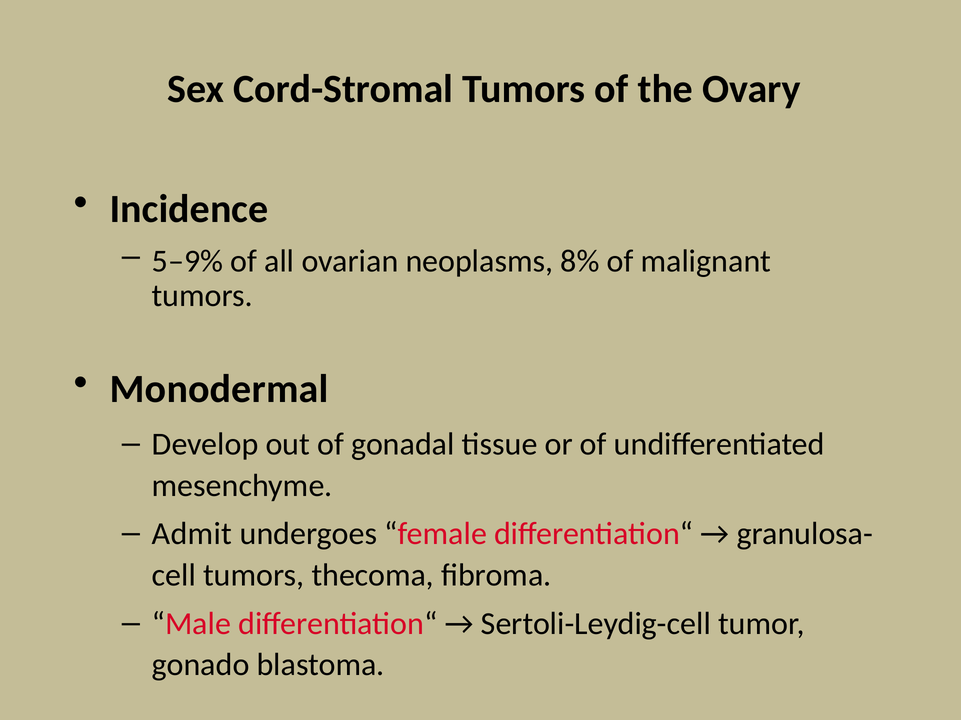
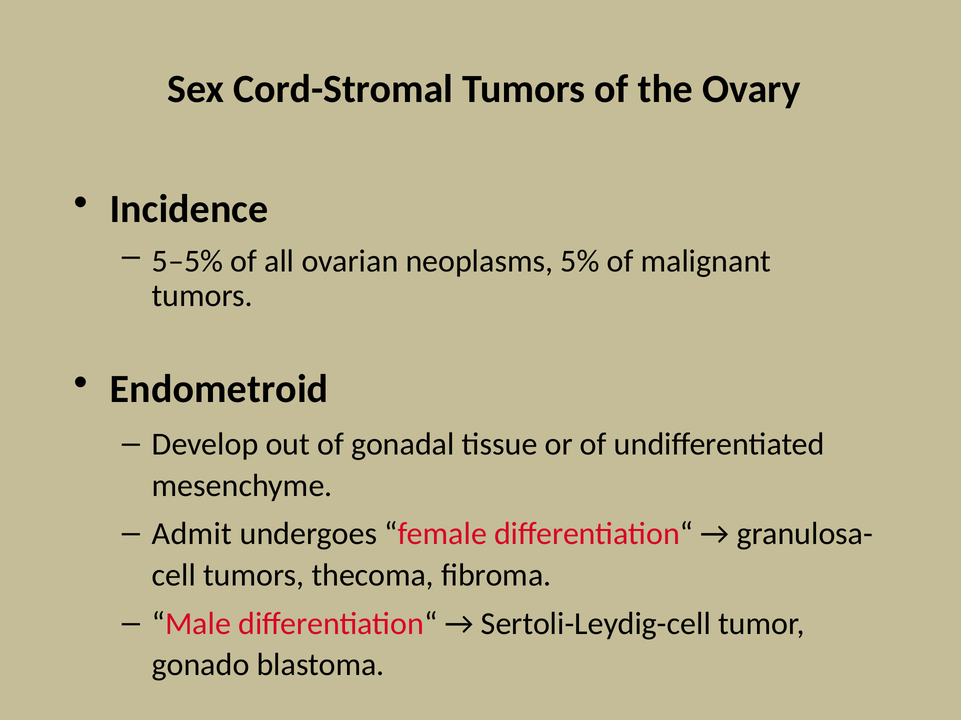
5–9%: 5–9% -> 5–5%
8%: 8% -> 5%
Monodermal: Monodermal -> Endometroid
